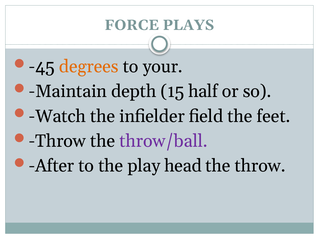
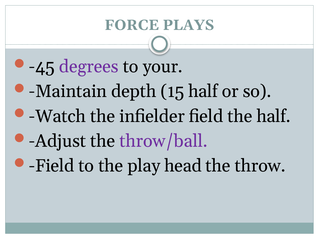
degrees colour: orange -> purple
the feet: feet -> half
Throw at (57, 141): Throw -> Adjust
After at (51, 166): After -> Field
